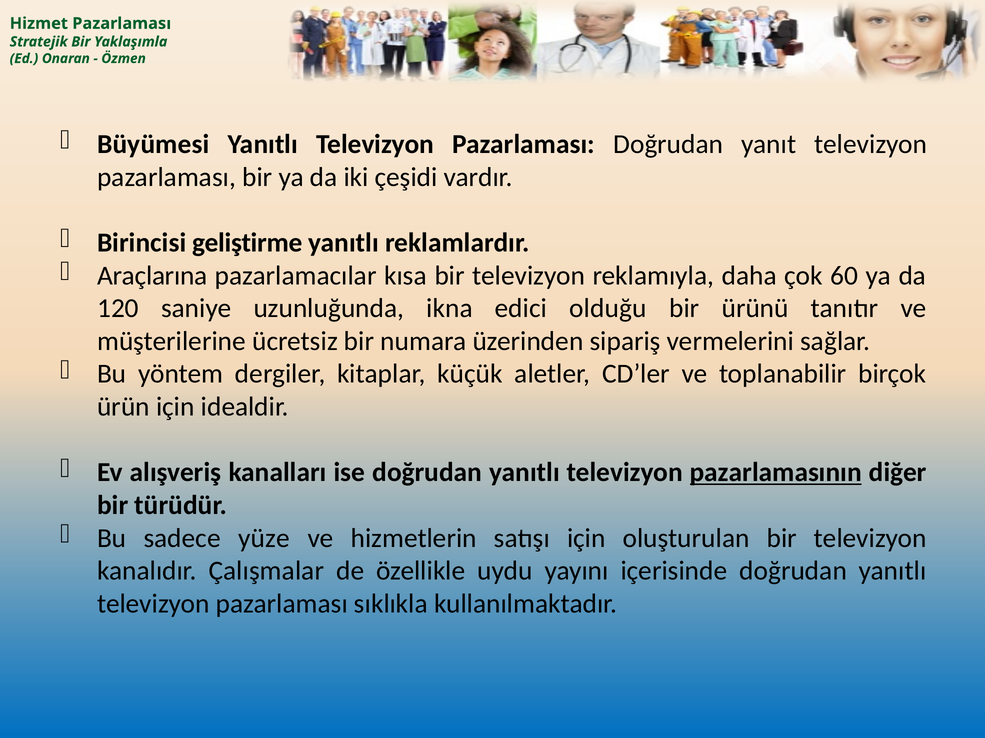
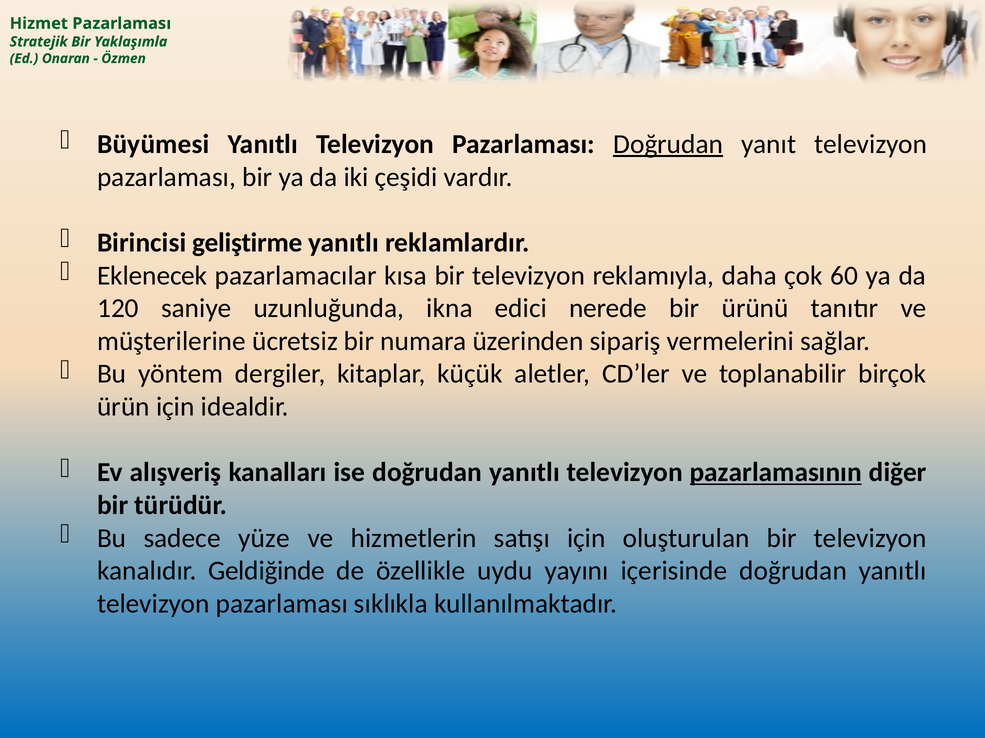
Doğrudan at (668, 144) underline: none -> present
Araçlarına: Araçlarına -> Eklenecek
olduğu: olduğu -> nerede
Çalışmalar: Çalışmalar -> Geldiğinde
